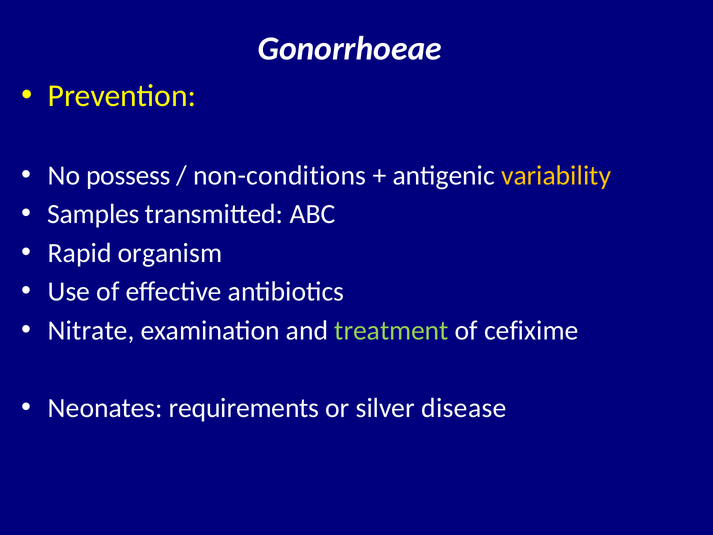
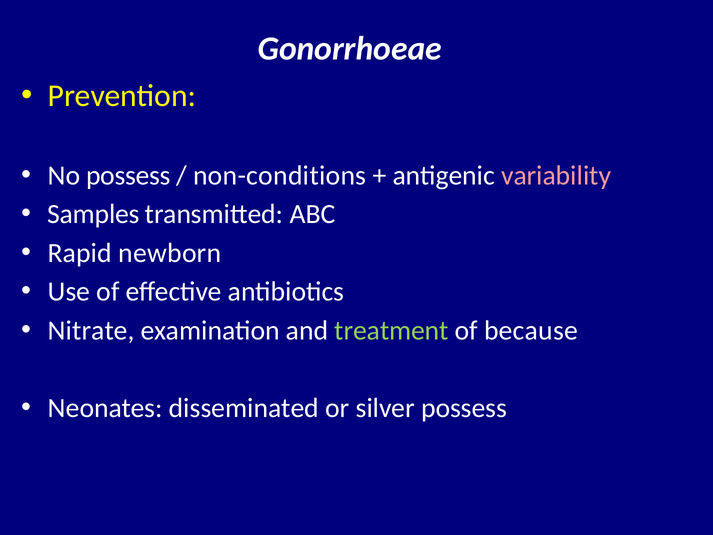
variability colour: yellow -> pink
organism: organism -> newborn
cefixime: cefixime -> because
requirements: requirements -> disseminated
silver disease: disease -> possess
